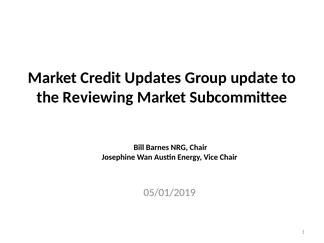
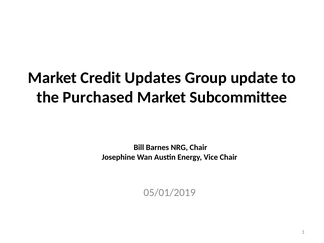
Reviewing: Reviewing -> Purchased
